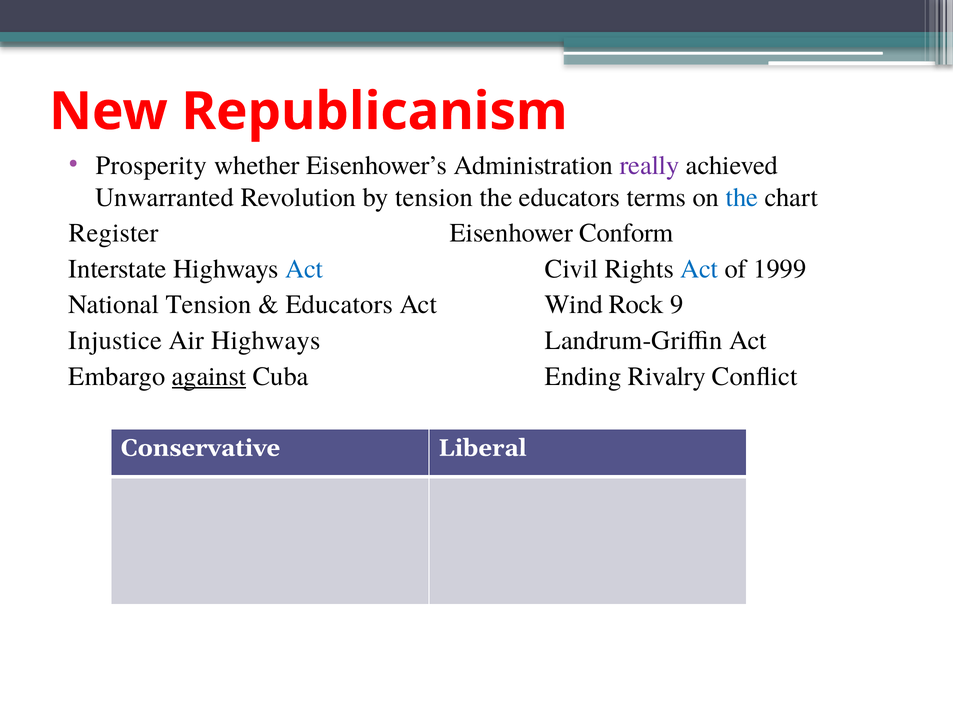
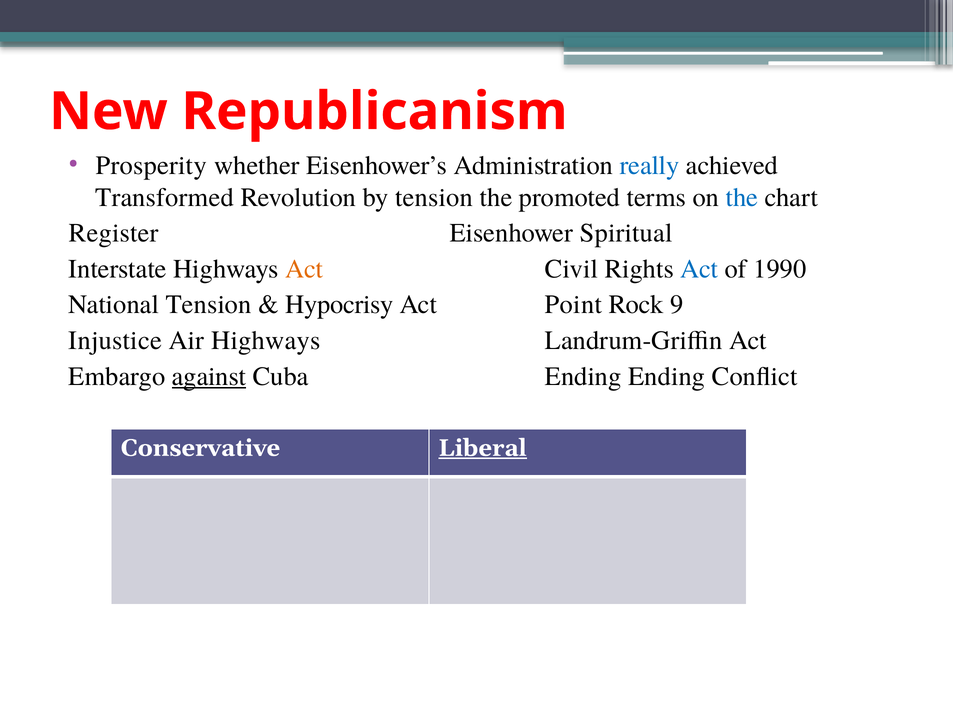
really colour: purple -> blue
Unwarranted: Unwarranted -> Transformed
the educators: educators -> promoted
Conform: Conform -> Spiritual
Act at (304, 269) colour: blue -> orange
1999: 1999 -> 1990
Educators at (339, 305): Educators -> Hypocrisy
Wind: Wind -> Point
Ending Rivalry: Rivalry -> Ending
Liberal underline: none -> present
